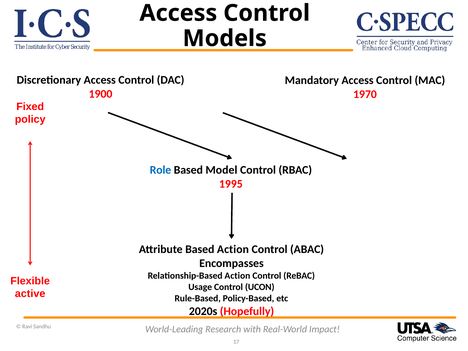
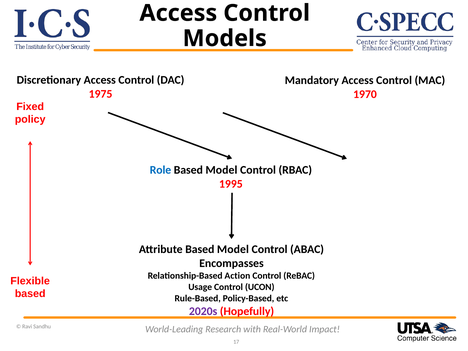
1900: 1900 -> 1975
Attribute Based Action: Action -> Model
active at (30, 294): active -> based
2020s colour: black -> purple
